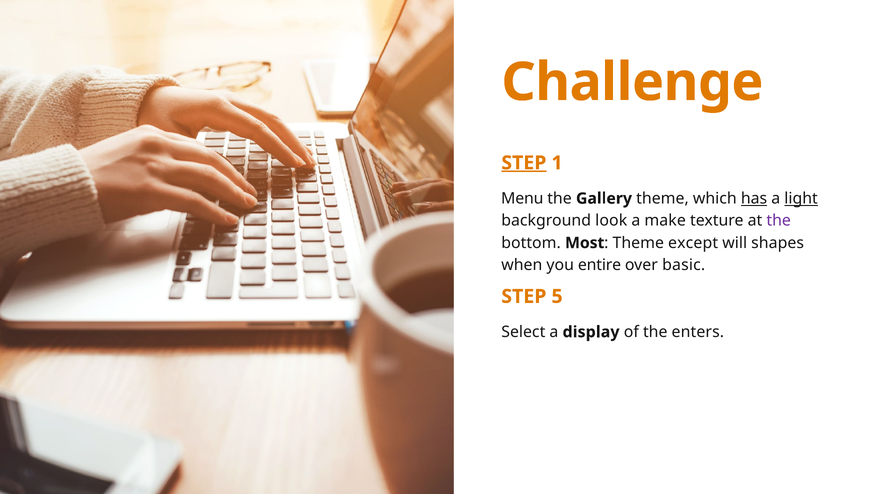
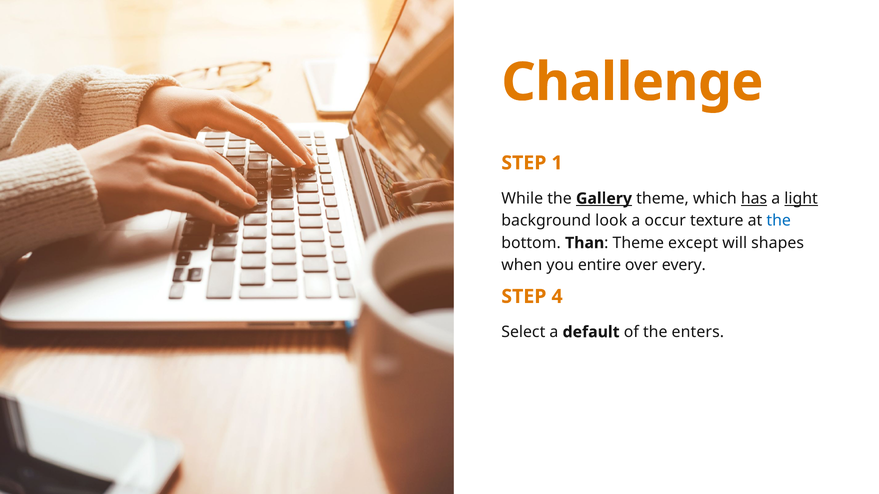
STEP at (524, 163) underline: present -> none
Menu: Menu -> While
Gallery underline: none -> present
make: make -> occur
the at (779, 221) colour: purple -> blue
Most: Most -> Than
basic: basic -> every
5: 5 -> 4
display: display -> default
